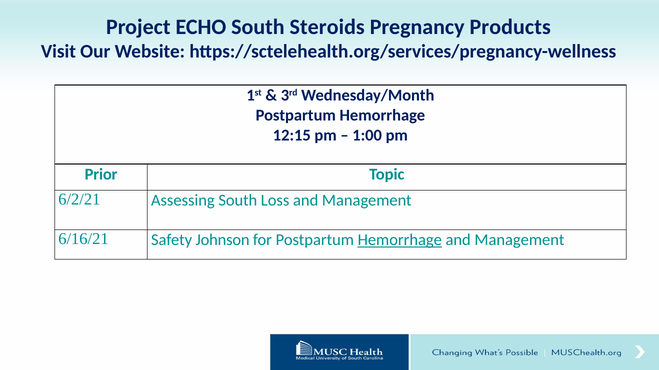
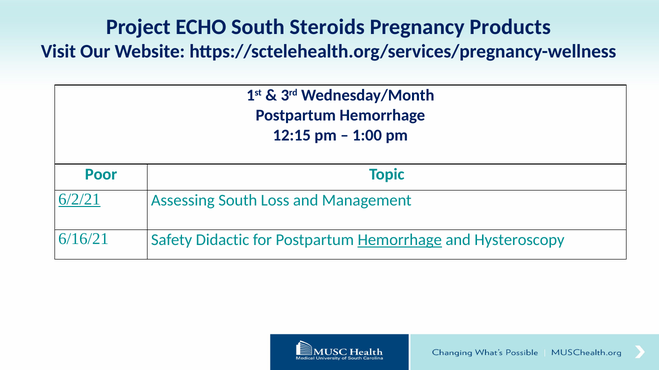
Prior: Prior -> Poor
6/2/21 underline: none -> present
Johnson: Johnson -> Didactic
Management at (519, 240): Management -> Hysteroscopy
